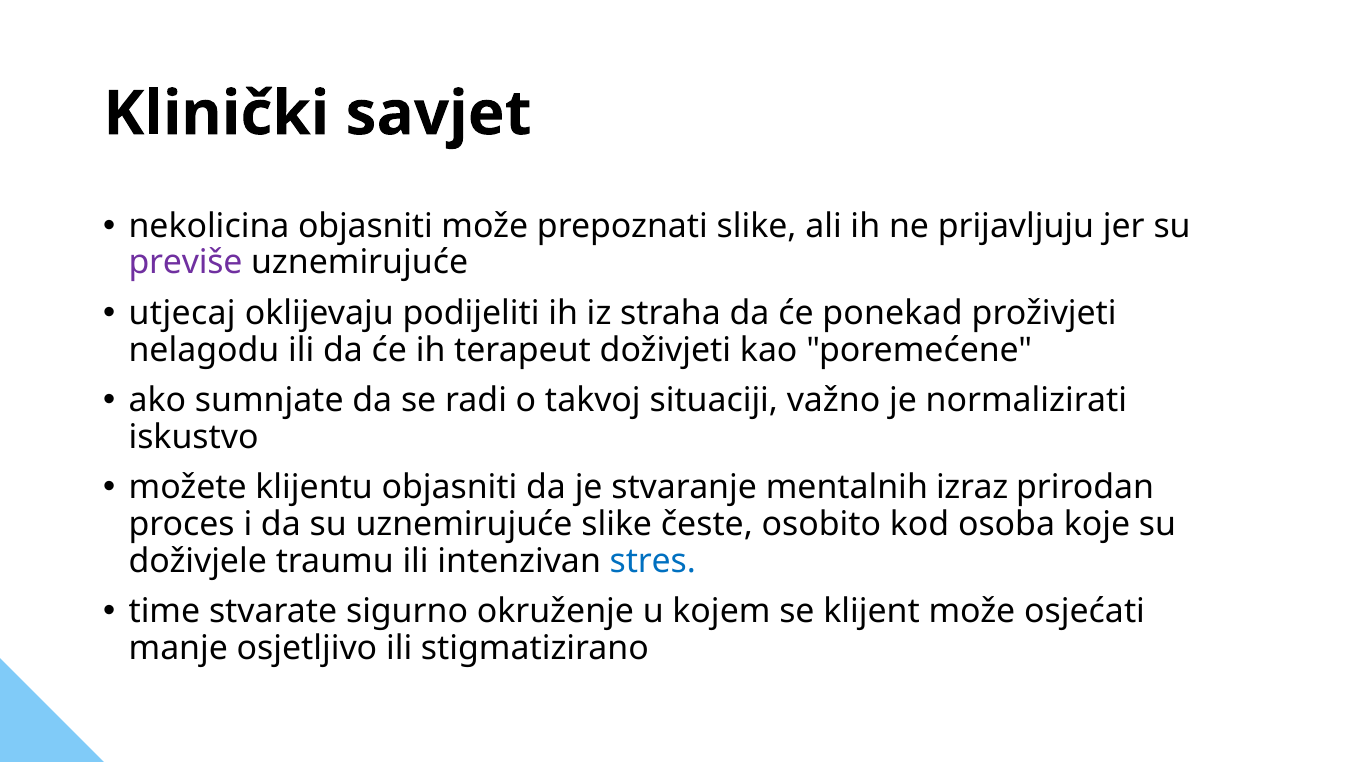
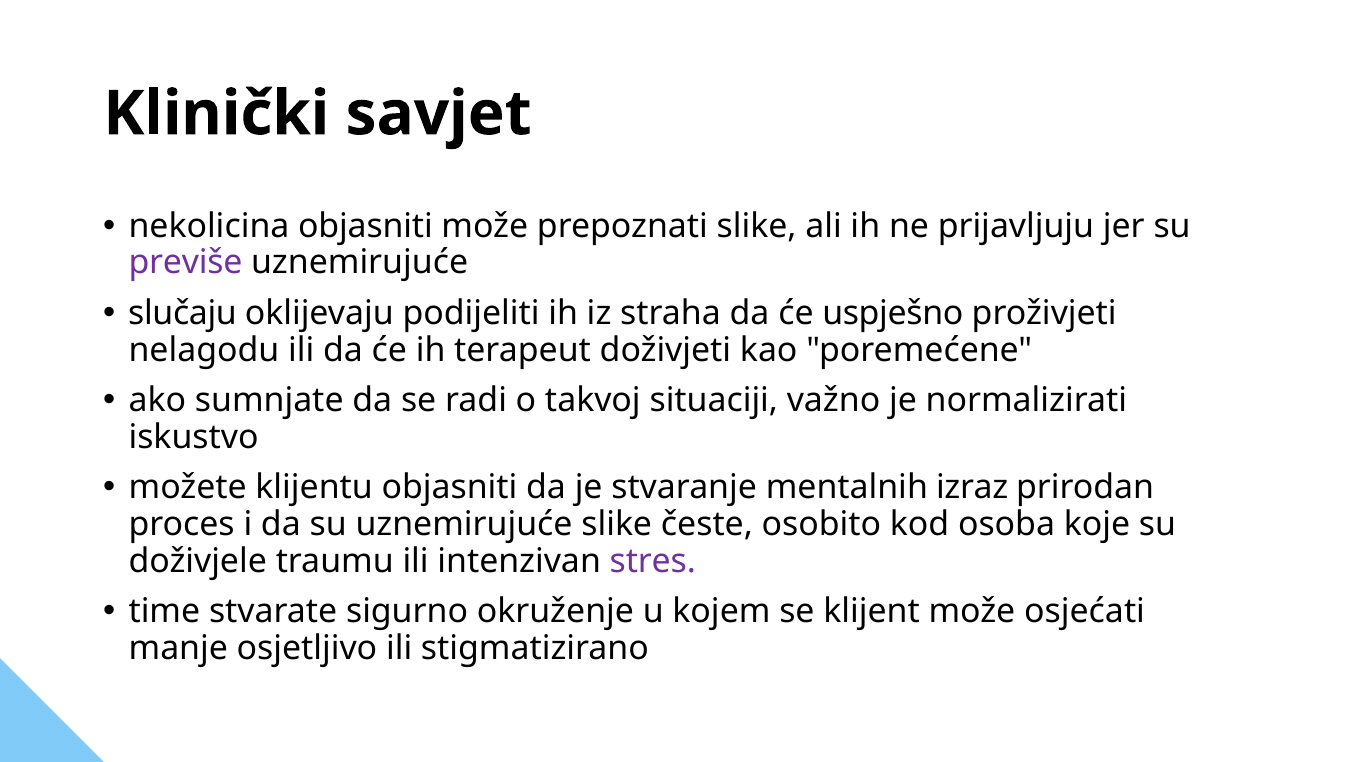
utjecaj: utjecaj -> slučaju
ponekad: ponekad -> uspješno
stres colour: blue -> purple
